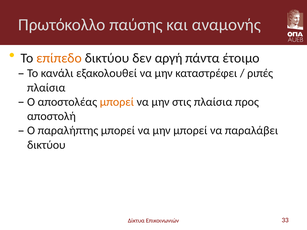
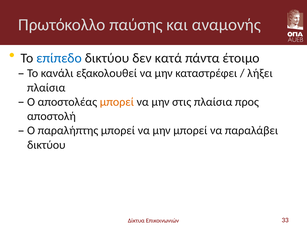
επίπεδο colour: orange -> blue
αργή: αργή -> κατά
ριπές: ριπές -> λήξει
